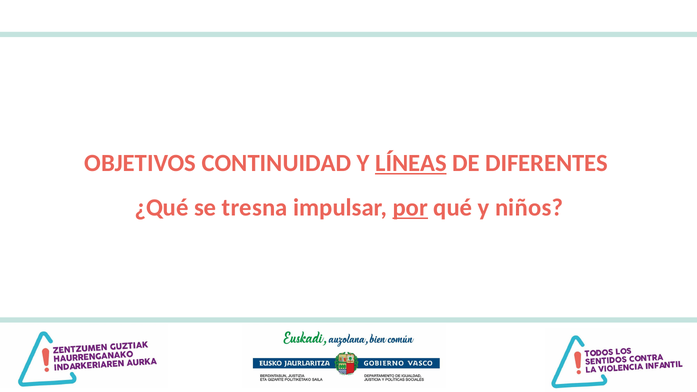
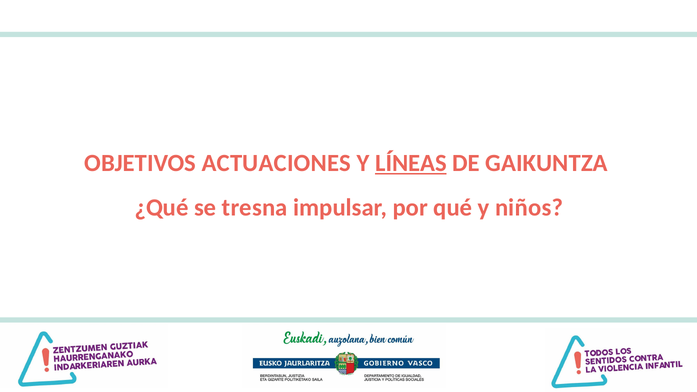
CONTINUIDAD: CONTINUIDAD -> ACTUACIONES
DIFERENTES: DIFERENTES -> GAIKUNTZA
por underline: present -> none
